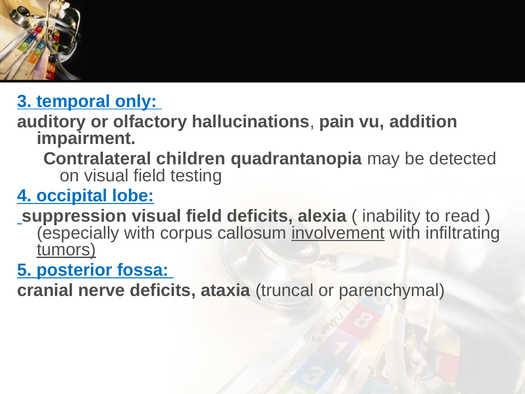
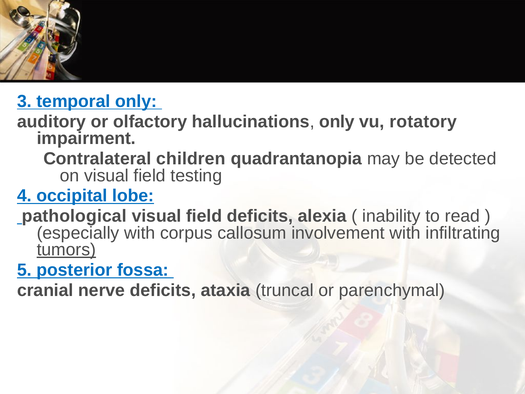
hallucinations pain: pain -> only
addition: addition -> rotatory
suppression: suppression -> pathological
involvement underline: present -> none
